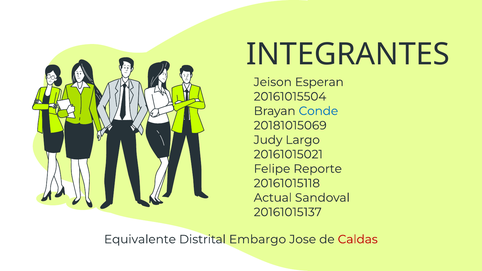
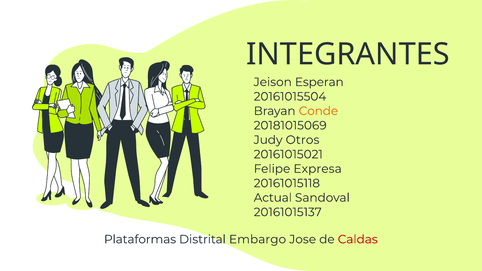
Conde colour: blue -> orange
Largo: Largo -> Otros
Reporte: Reporte -> Expresa
Equivalente: Equivalente -> Plataformas
